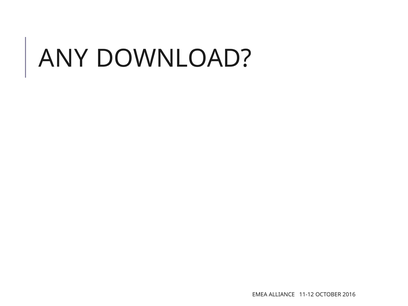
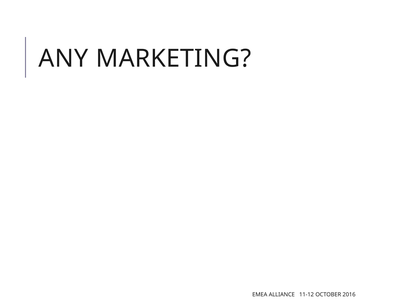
DOWNLOAD: DOWNLOAD -> MARKETING
